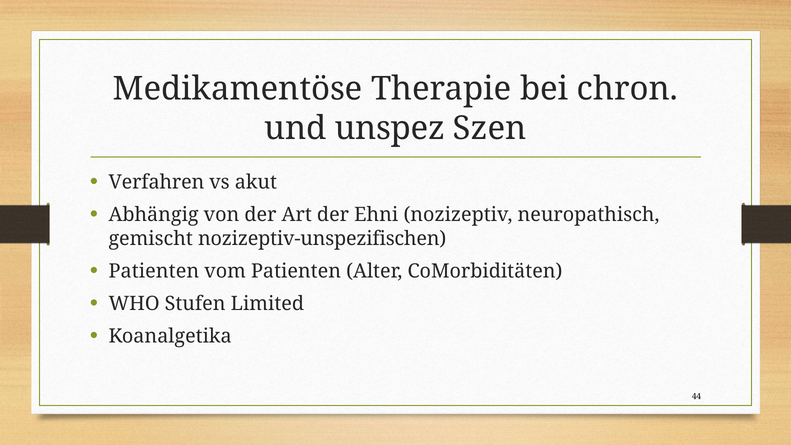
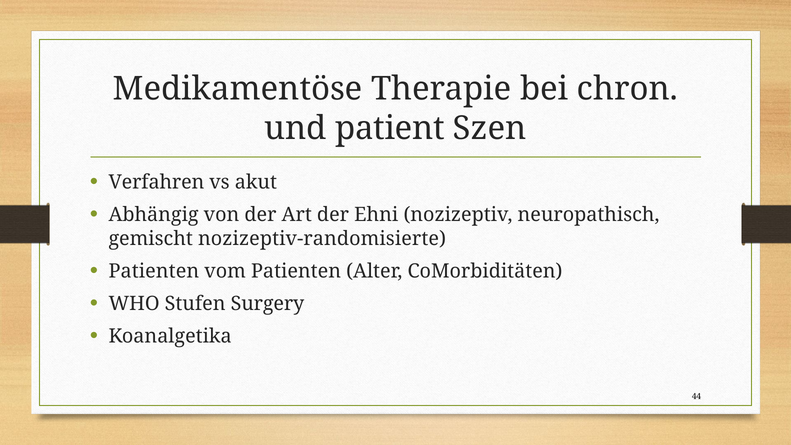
unspez: unspez -> patient
nozizeptiv-unspezifischen: nozizeptiv-unspezifischen -> nozizeptiv-randomisierte
Limited: Limited -> Surgery
